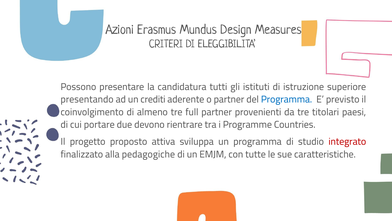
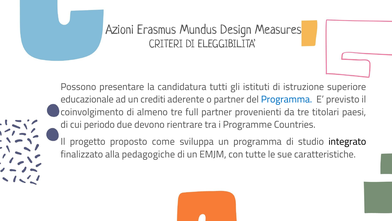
presentando: presentando -> educazionale
portare: portare -> periodo
attiva: attiva -> come
integrato colour: red -> black
